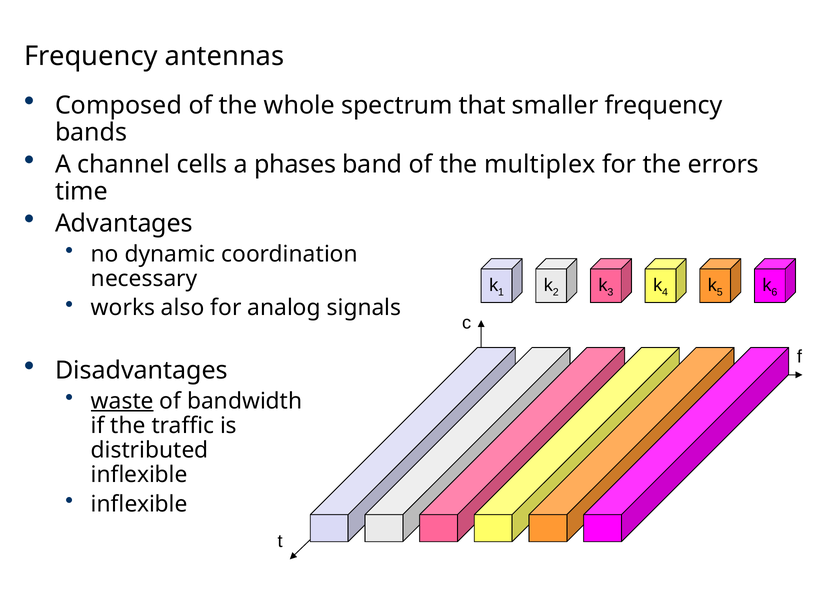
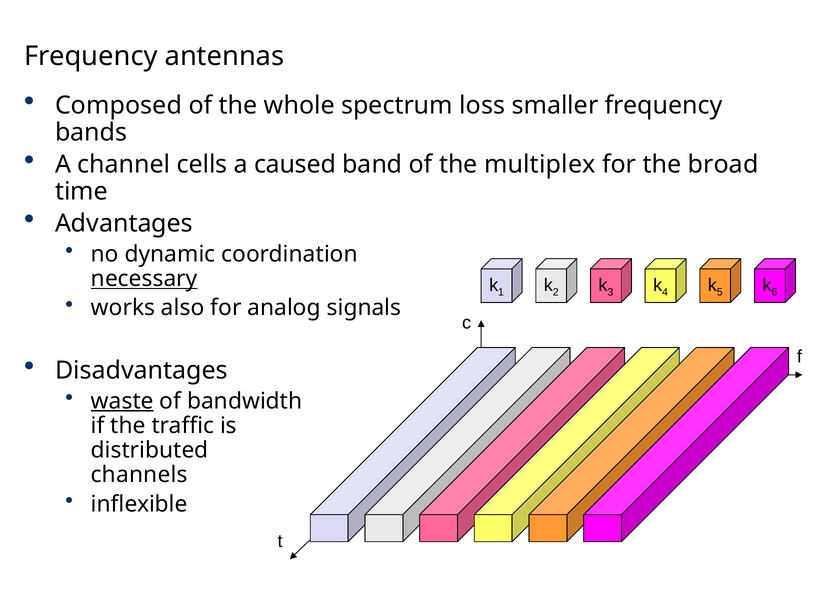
that: that -> loss
phases: phases -> caused
errors: errors -> broad
necessary underline: none -> present
inflexible at (139, 475): inflexible -> channels
